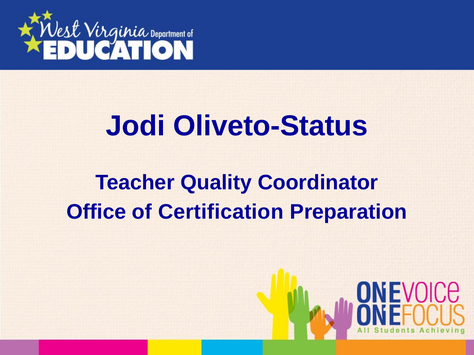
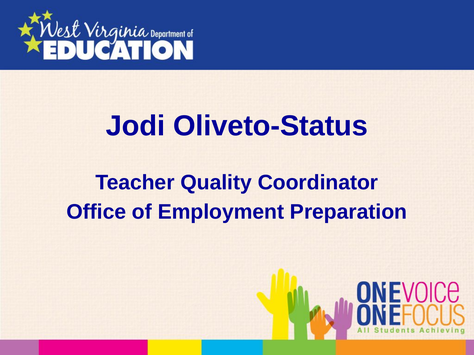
Certification: Certification -> Employment
